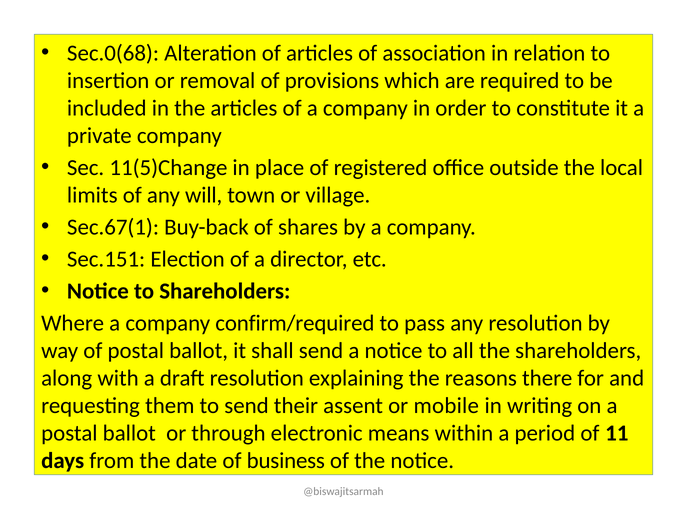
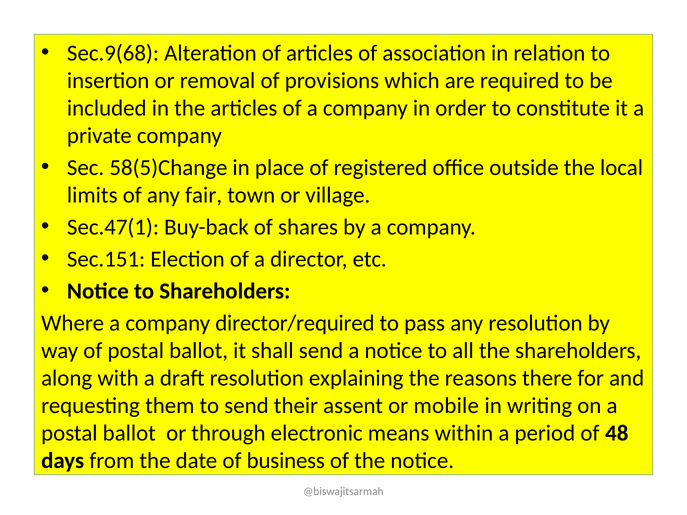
Sec.0(68: Sec.0(68 -> Sec.9(68
11(5)Change: 11(5)Change -> 58(5)Change
will: will -> fair
Sec.67(1: Sec.67(1 -> Sec.47(1
confirm/required: confirm/required -> director/required
11: 11 -> 48
